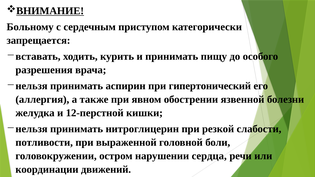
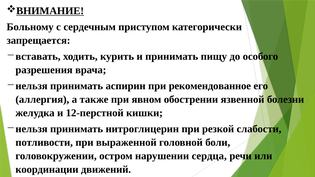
гипертонический: гипертонический -> рекомендованное
